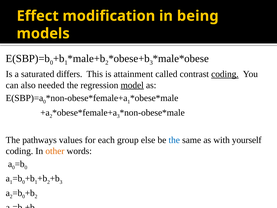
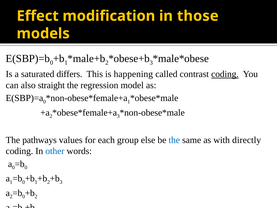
being: being -> those
attainment: attainment -> happening
needed: needed -> straight
model underline: present -> none
yourself: yourself -> directly
other colour: orange -> blue
